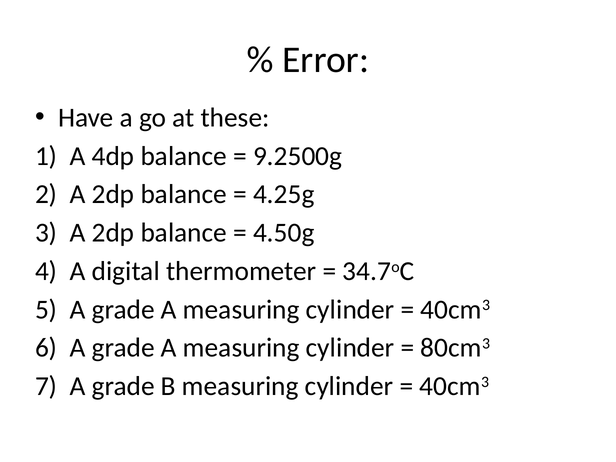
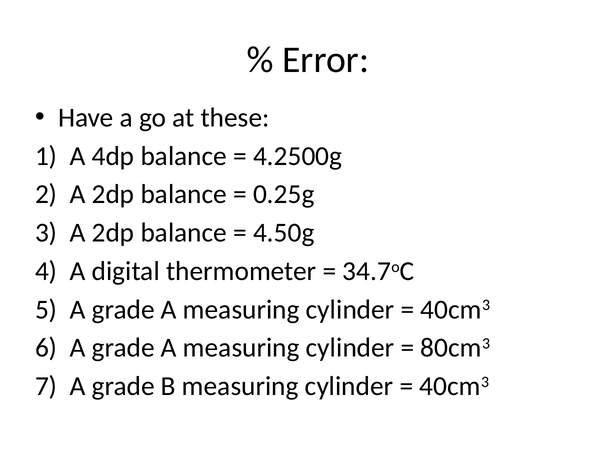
9.2500g: 9.2500g -> 4.2500g
4.25g: 4.25g -> 0.25g
